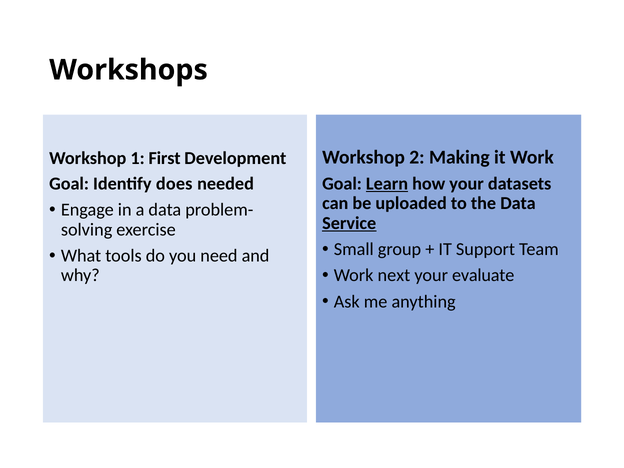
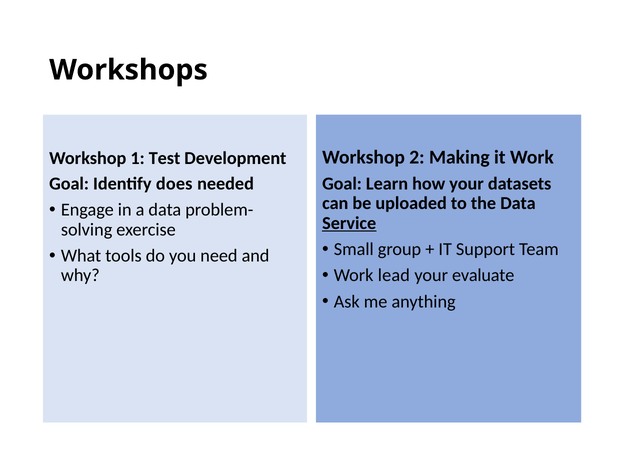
First: First -> Test
Learn underline: present -> none
next: next -> lead
